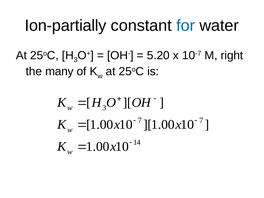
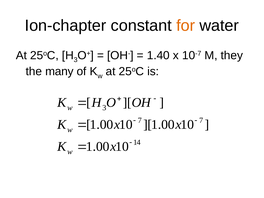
Ion-partially: Ion-partially -> Ion-chapter
for colour: blue -> orange
5.20: 5.20 -> 1.40
right: right -> they
